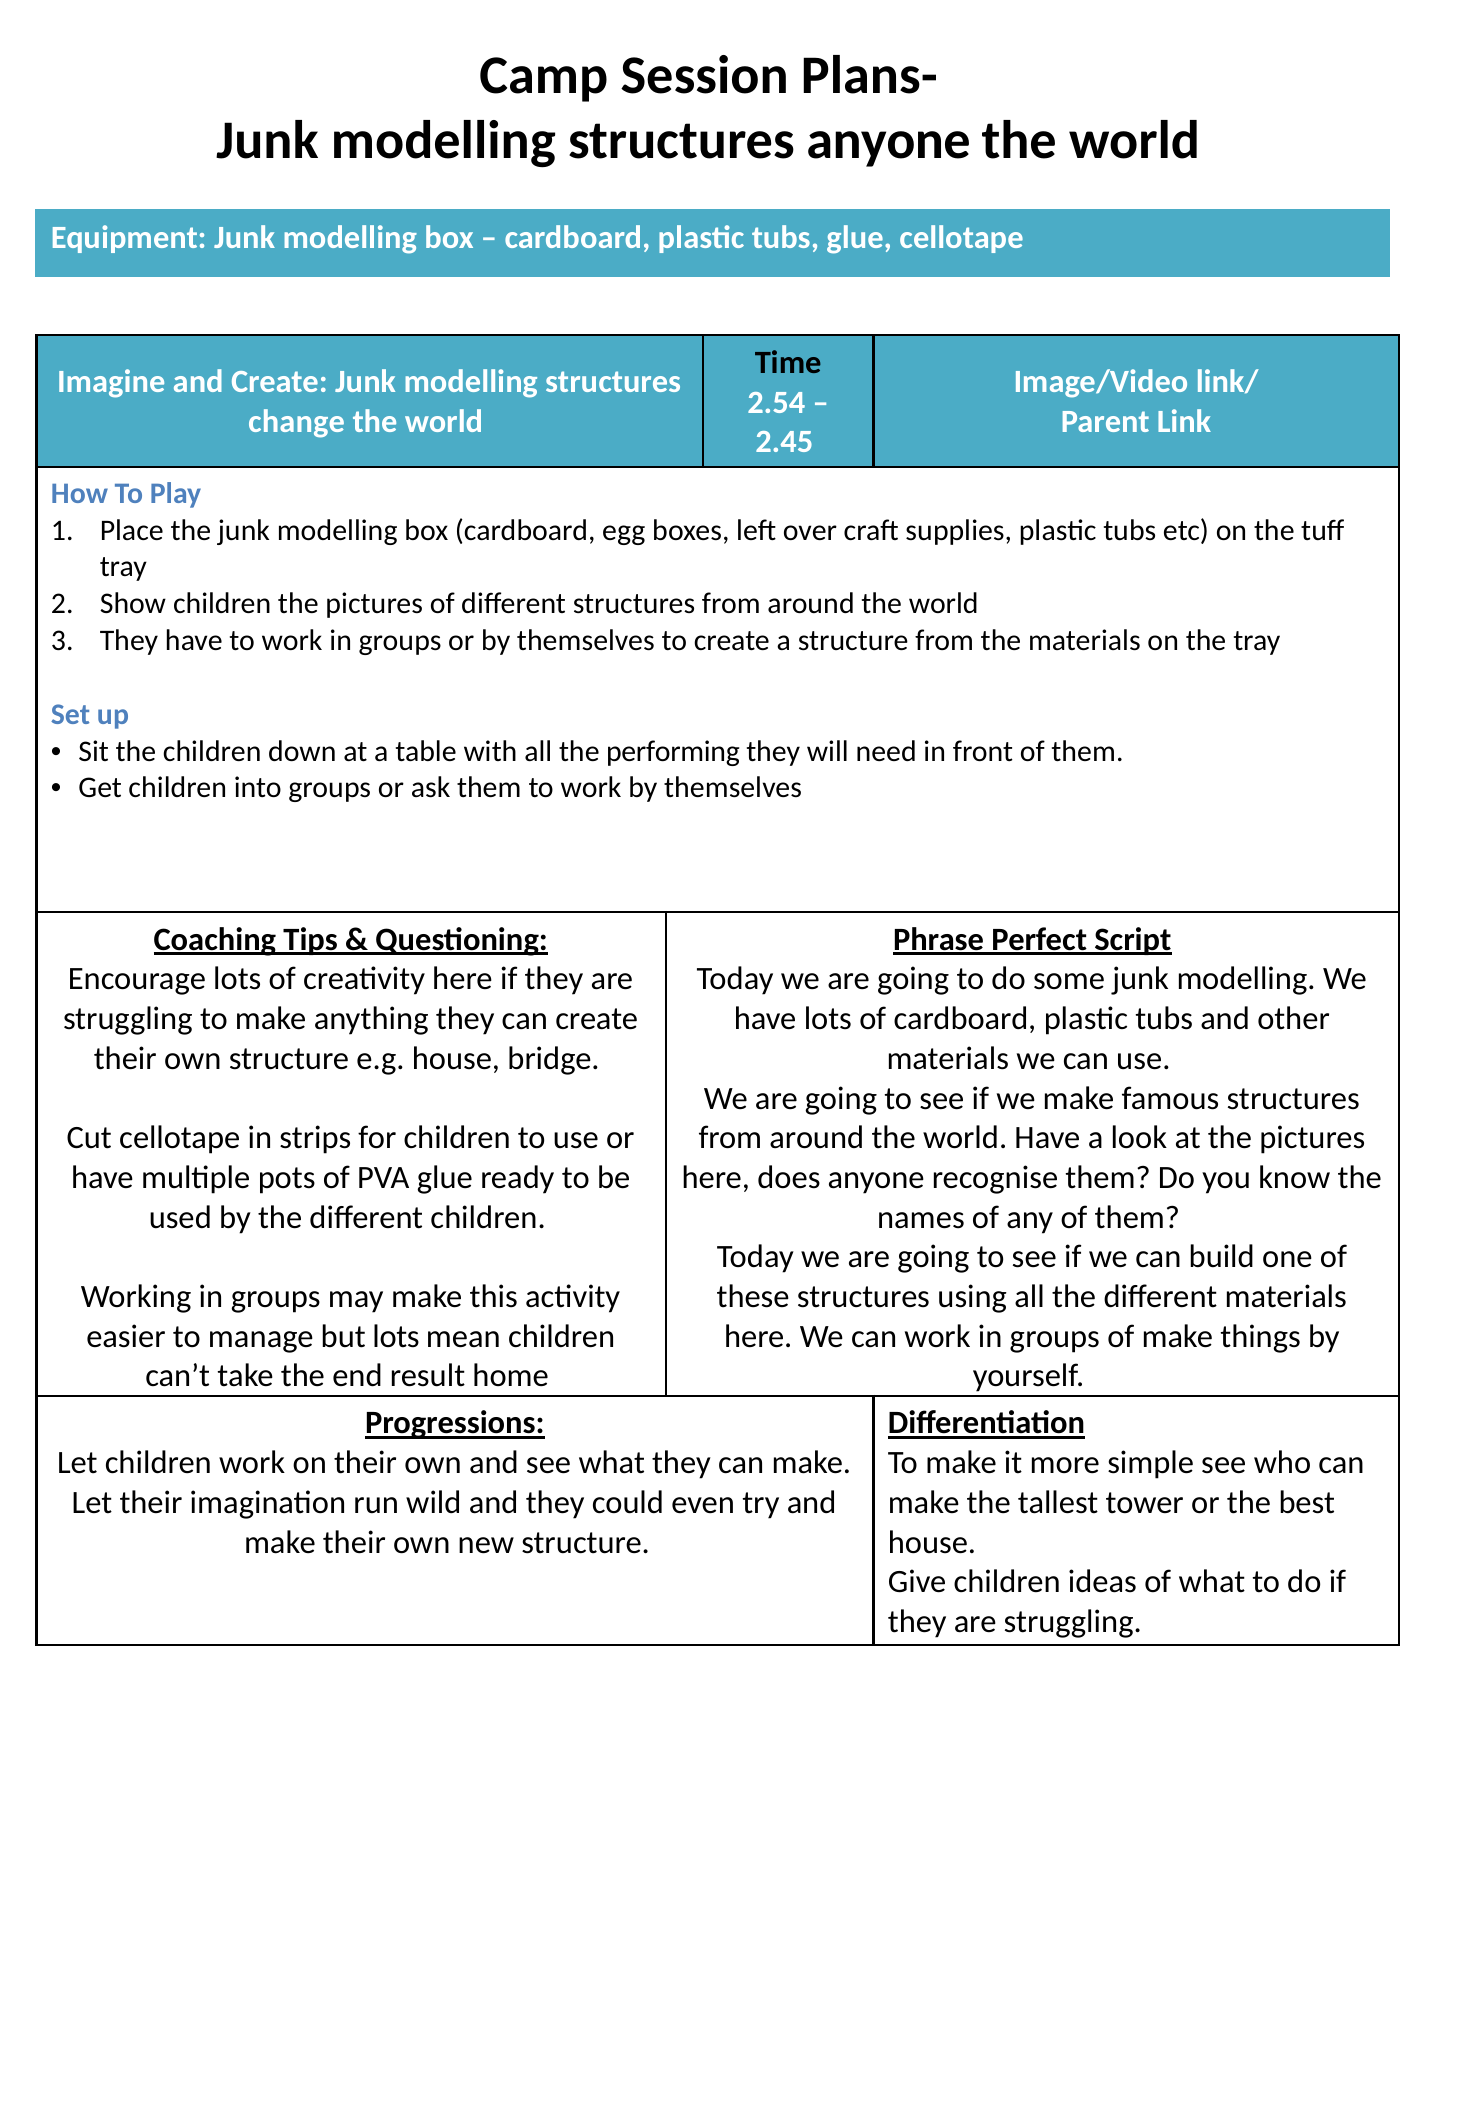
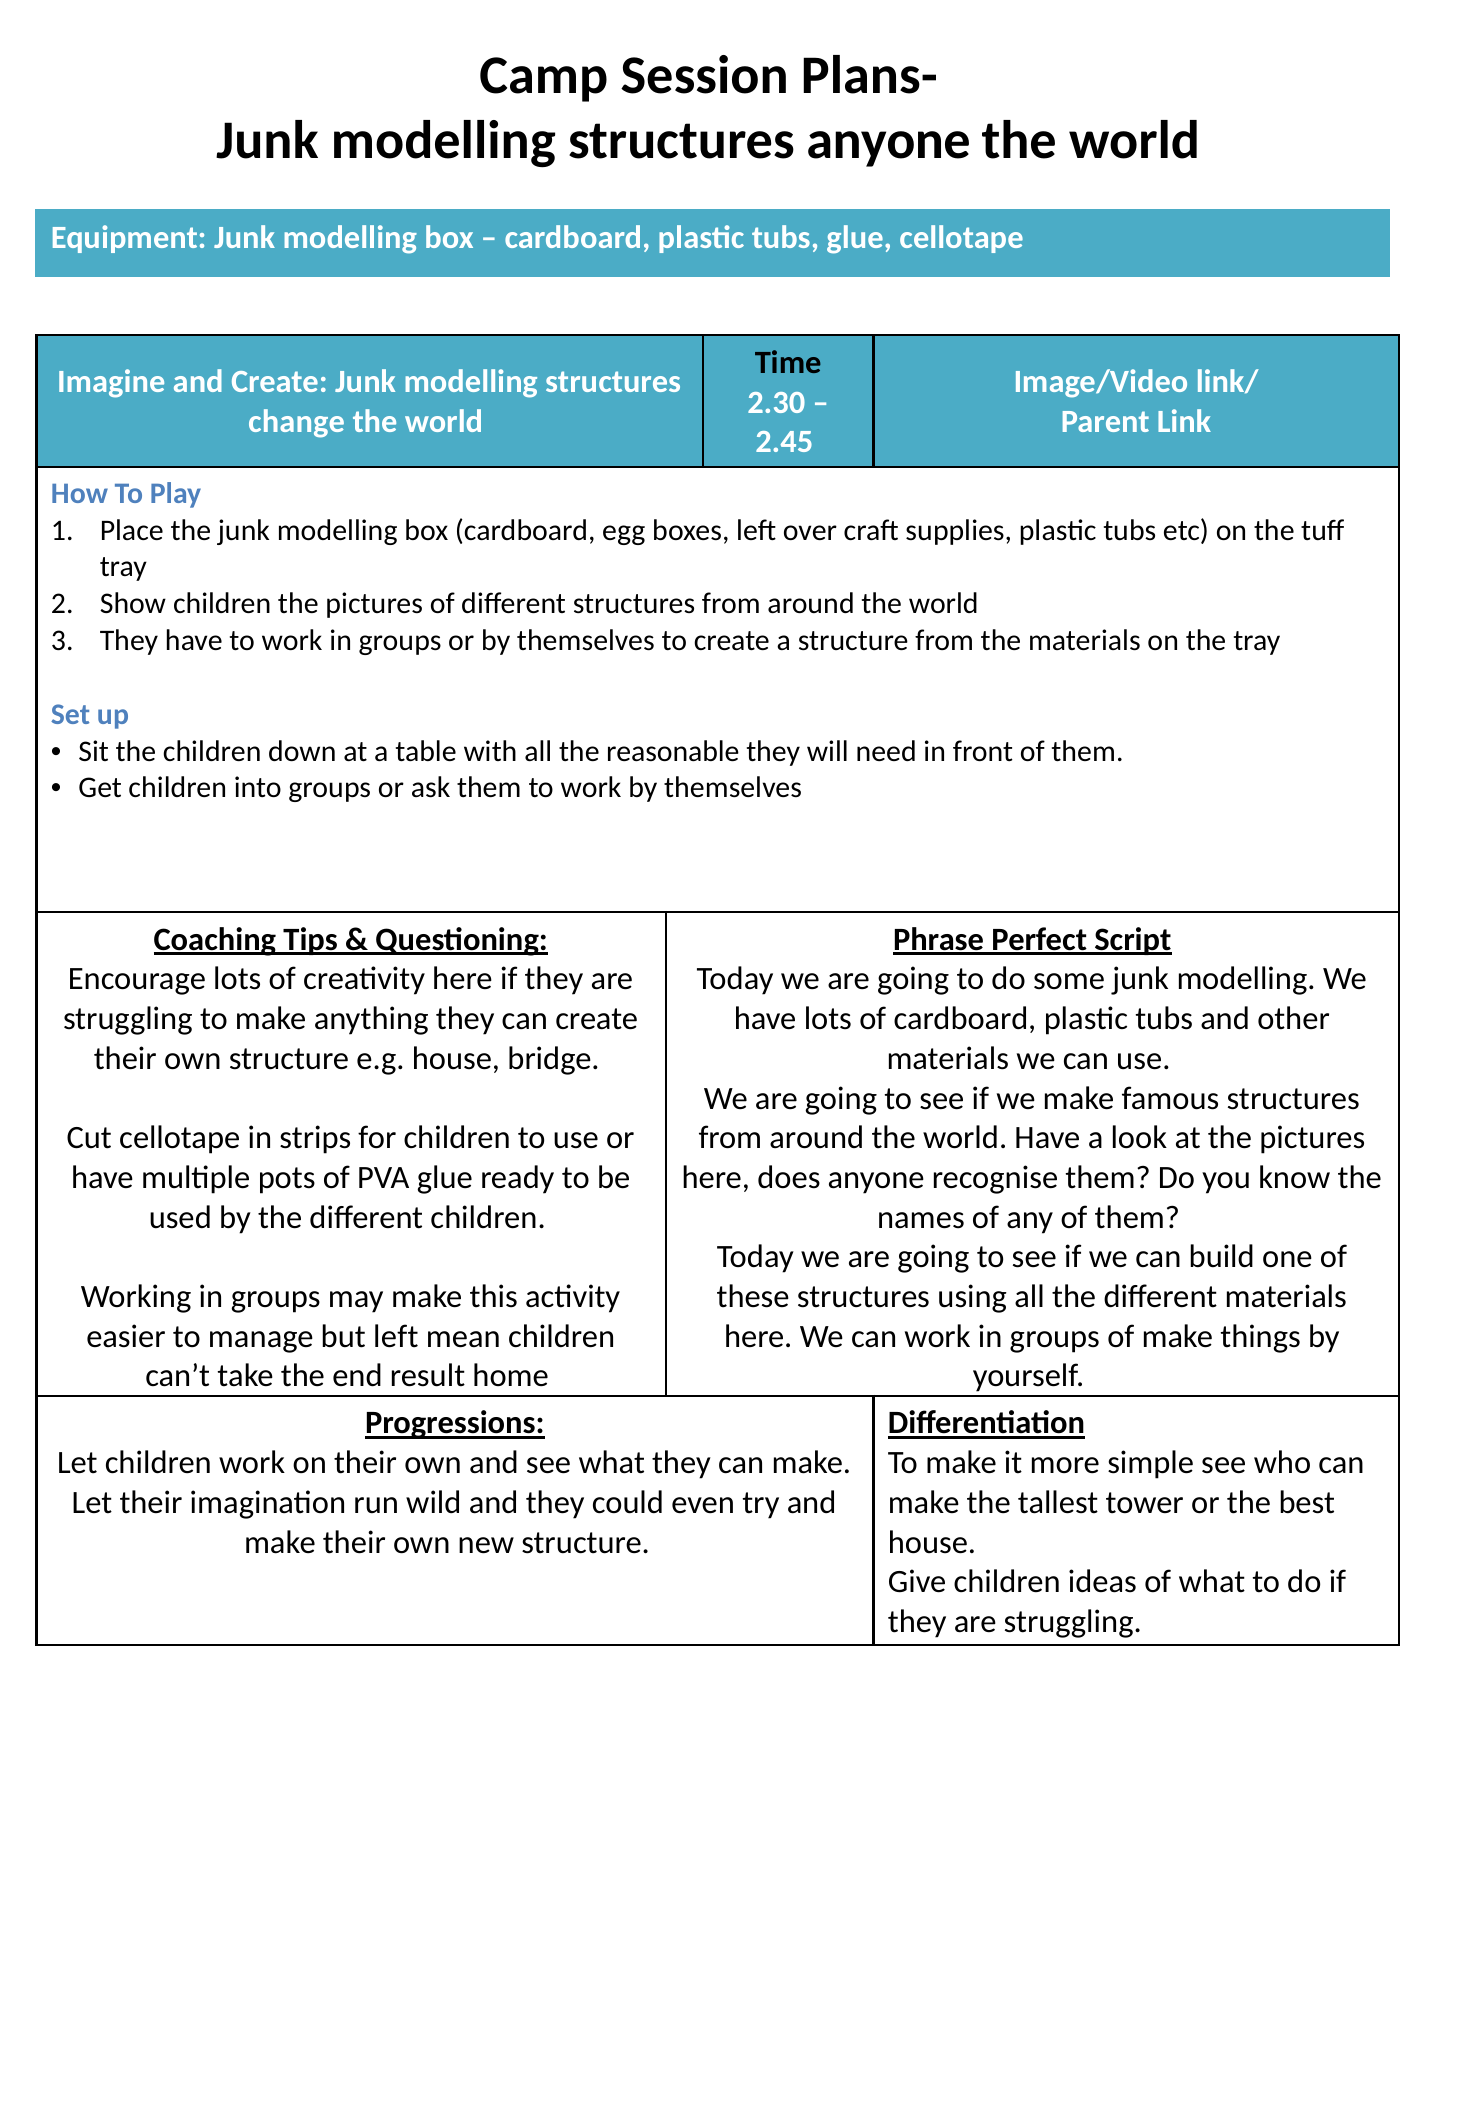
2.54: 2.54 -> 2.30
performing: performing -> reasonable
but lots: lots -> left
